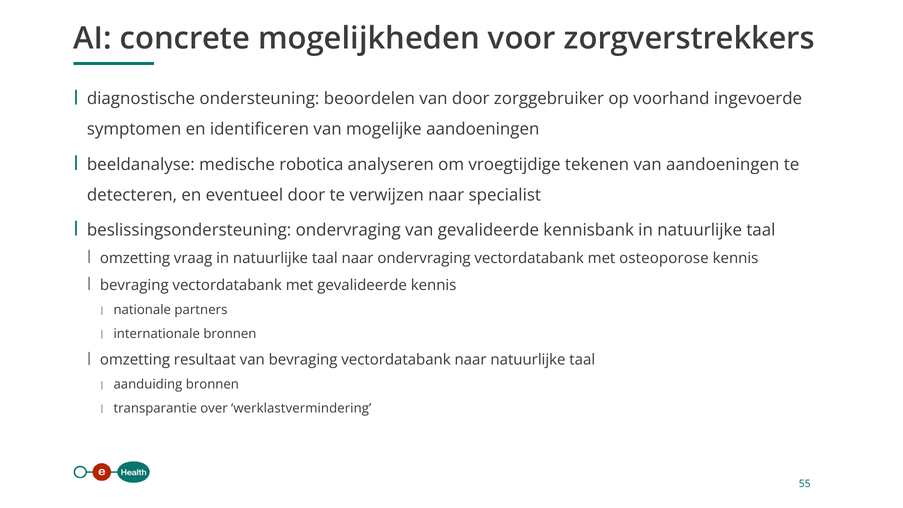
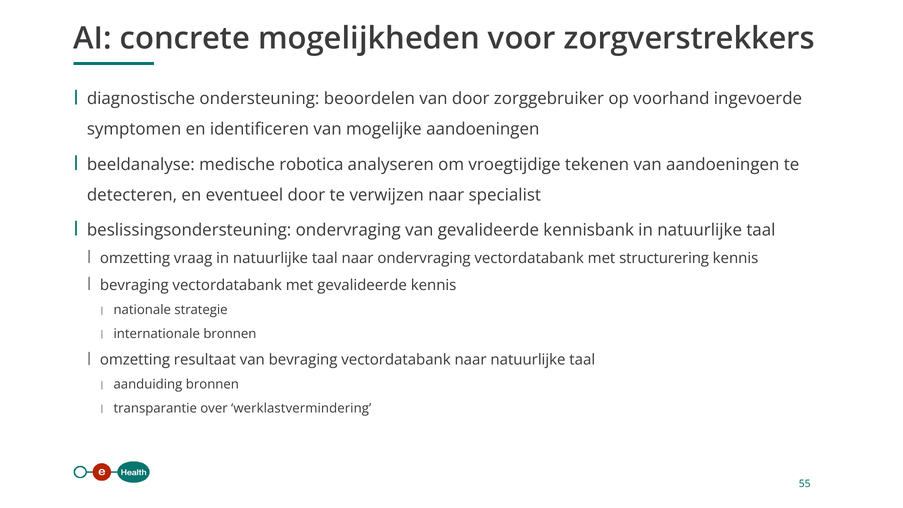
osteoporose: osteoporose -> structurering
partners: partners -> strategie
